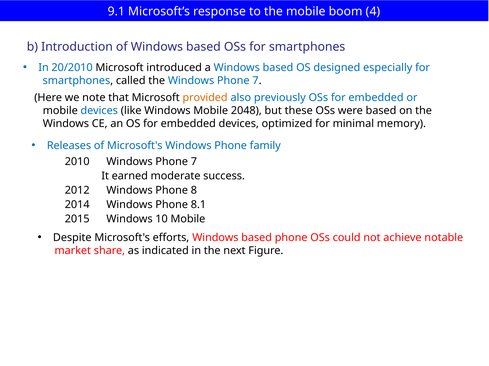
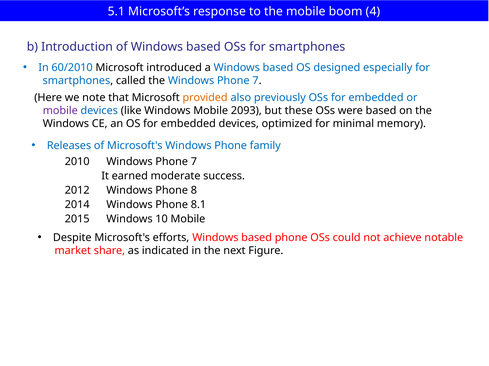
9.1: 9.1 -> 5.1
20/2010: 20/2010 -> 60/2010
mobile at (60, 111) colour: black -> purple
2048: 2048 -> 2093
